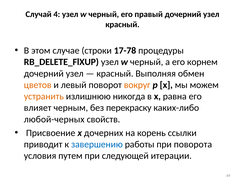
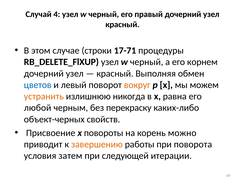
17-78: 17-78 -> 17-71
цветов colour: orange -> blue
влияет: влияет -> любой
любой-черных: любой-черных -> объект-черных
дочерних: дочерних -> повороты
ссылки: ссылки -> можно
завершению colour: blue -> orange
путем: путем -> затем
